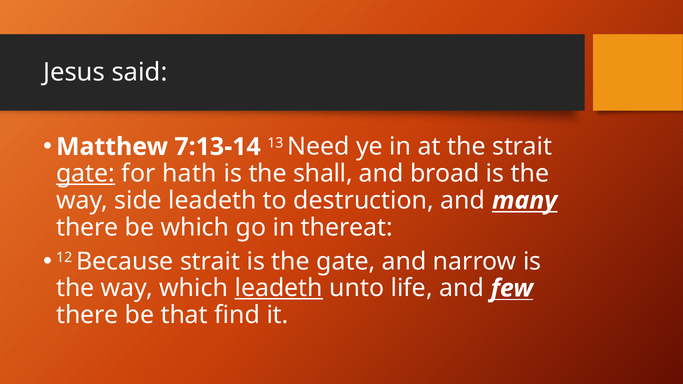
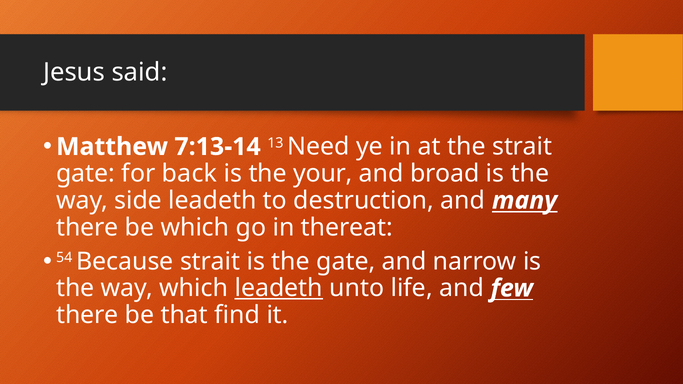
gate at (86, 174) underline: present -> none
hath: hath -> back
shall: shall -> your
12: 12 -> 54
